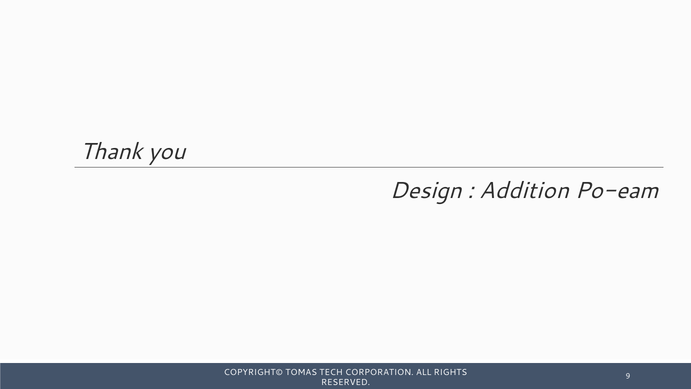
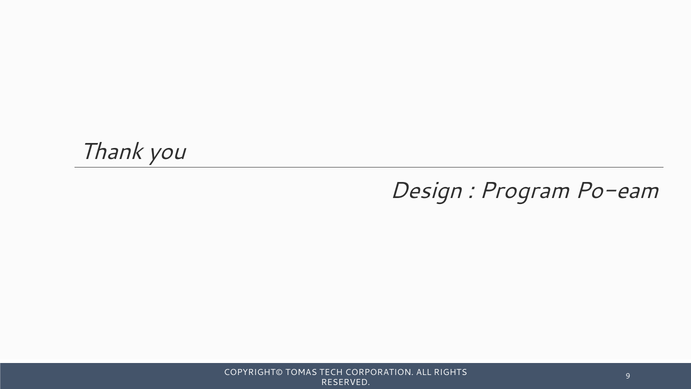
Addition: Addition -> Program
